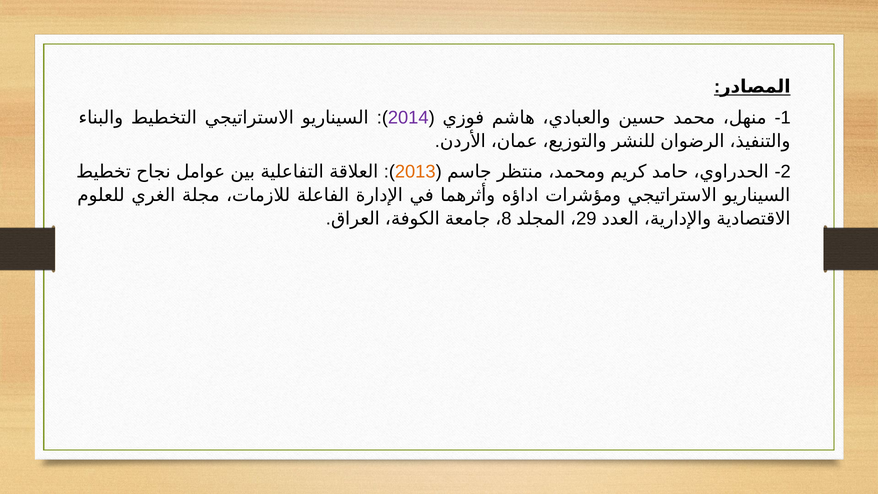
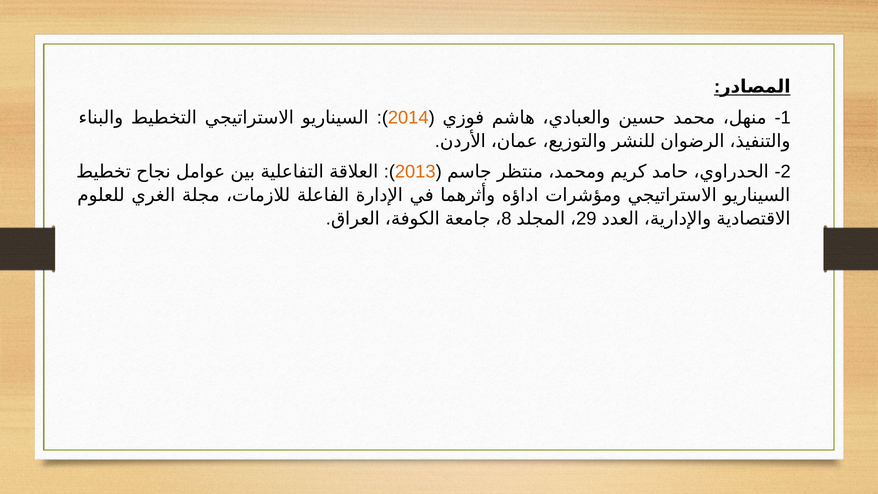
2014 colour: purple -> orange
